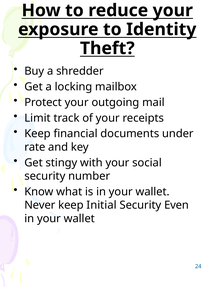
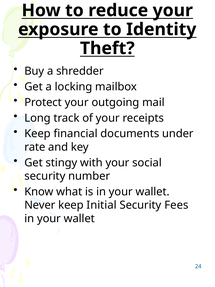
Limit: Limit -> Long
Even: Even -> Fees
